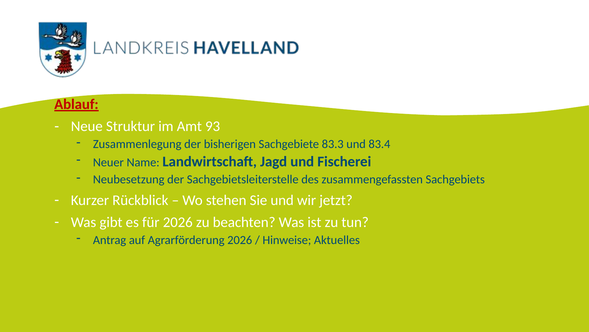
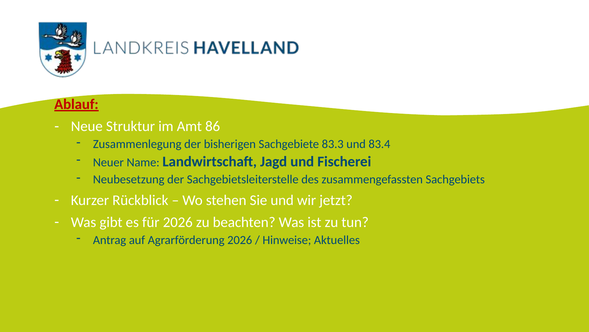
93: 93 -> 86
